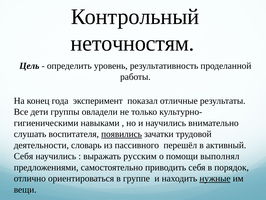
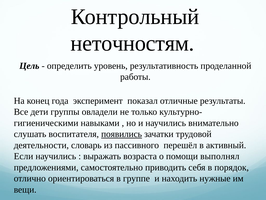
Себя at (23, 156): Себя -> Если
русским: русским -> возраста
нужные underline: present -> none
